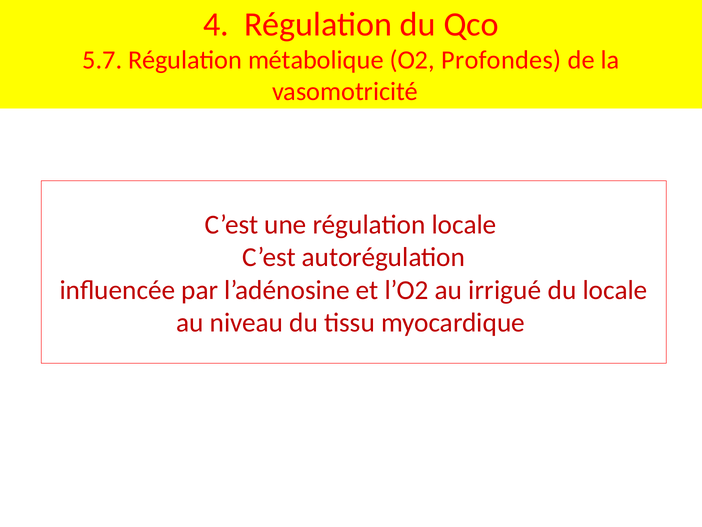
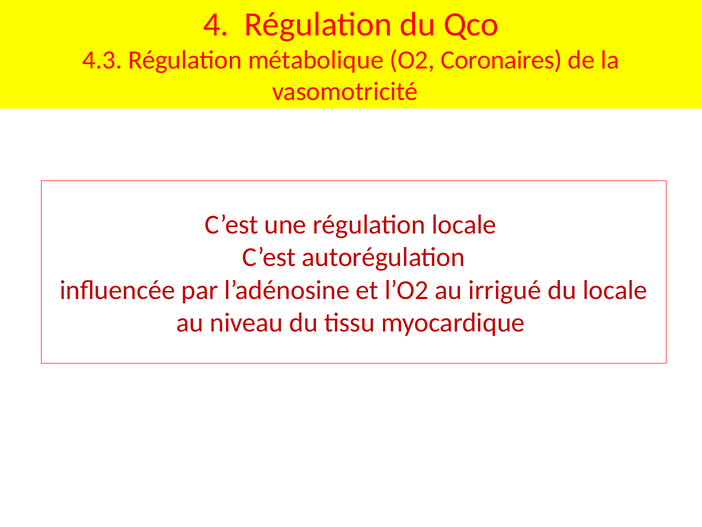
5.7: 5.7 -> 4.3
Profondes: Profondes -> Coronaires
